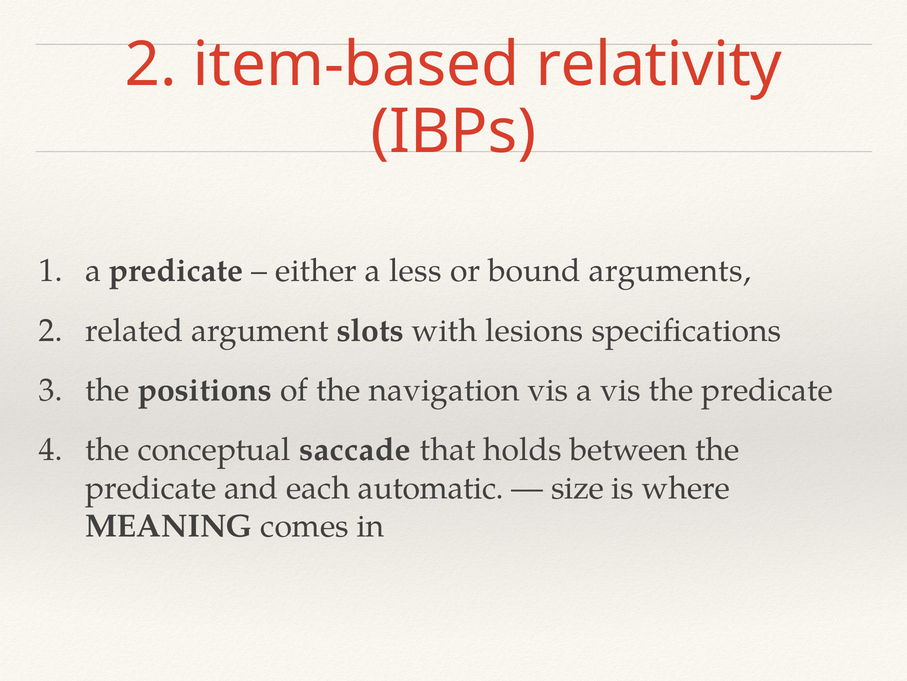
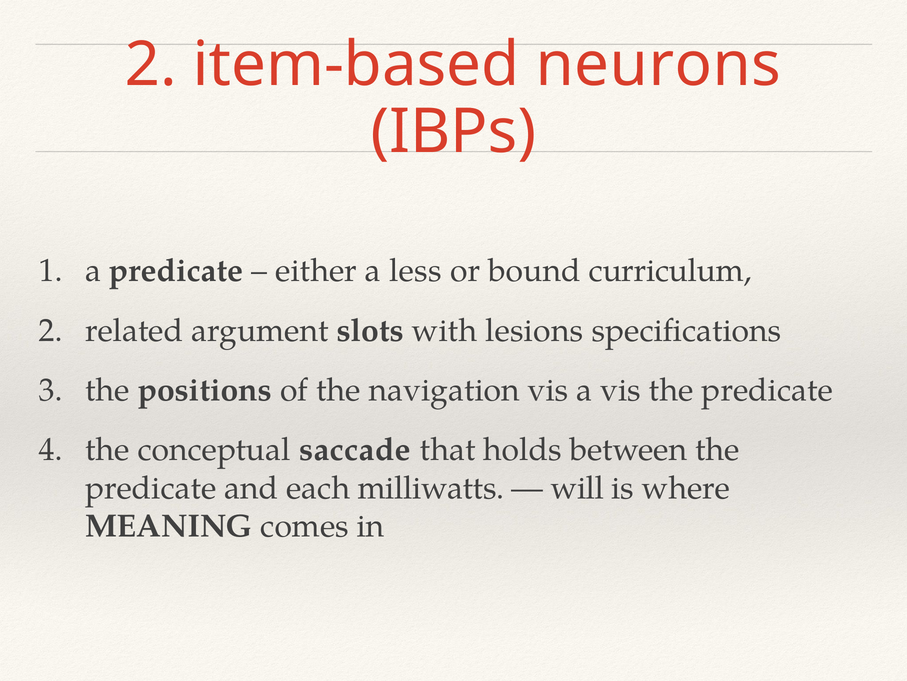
relativity: relativity -> neurons
arguments: arguments -> curriculum
automatic: automatic -> milliwatts
size: size -> will
